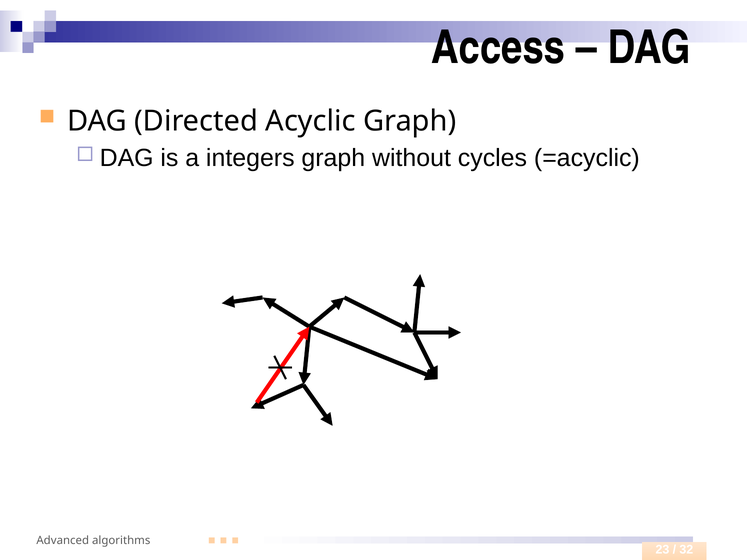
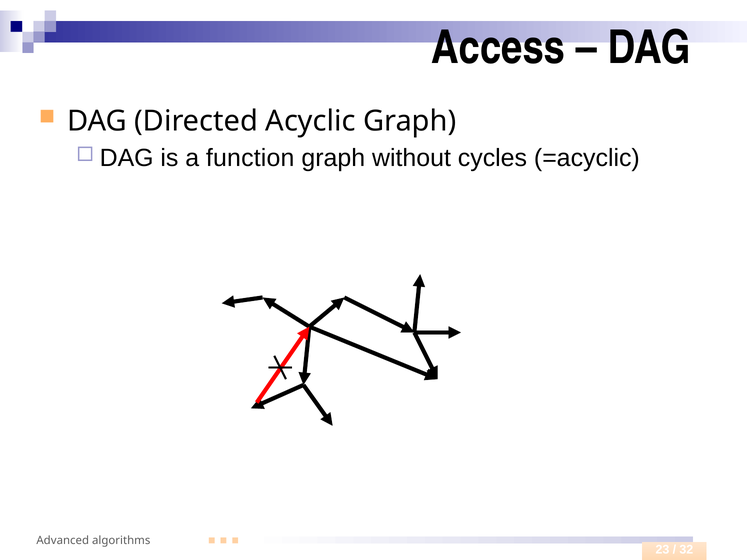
integers: integers -> function
